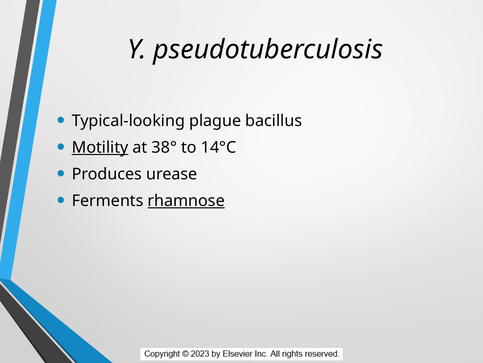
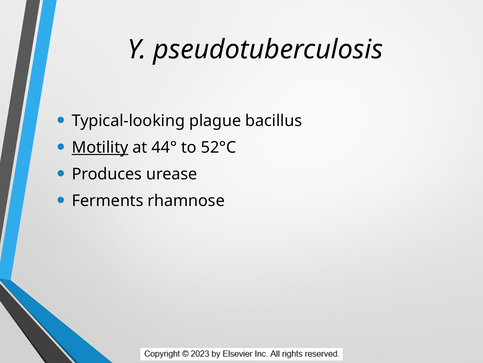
38°: 38° -> 44°
14°C: 14°C -> 52°C
rhamnose underline: present -> none
